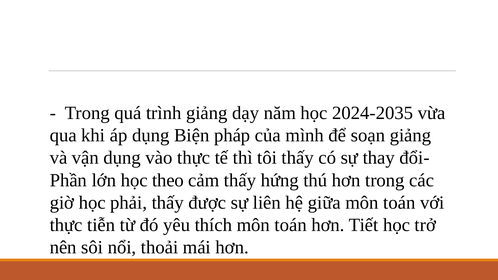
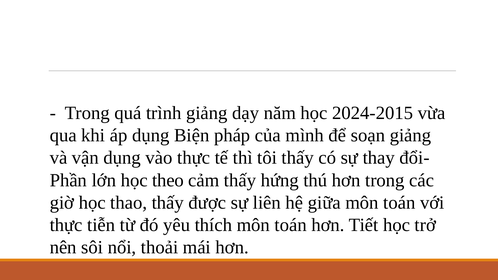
2024-2035: 2024-2035 -> 2024-2015
phải: phải -> thao
